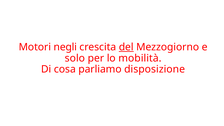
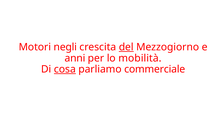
solo: solo -> anni
cosa underline: none -> present
disposizione: disposizione -> commerciale
